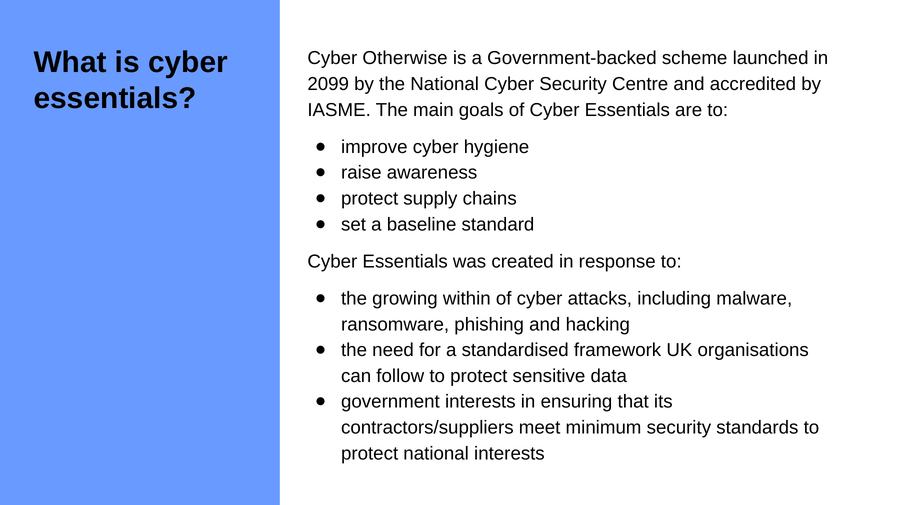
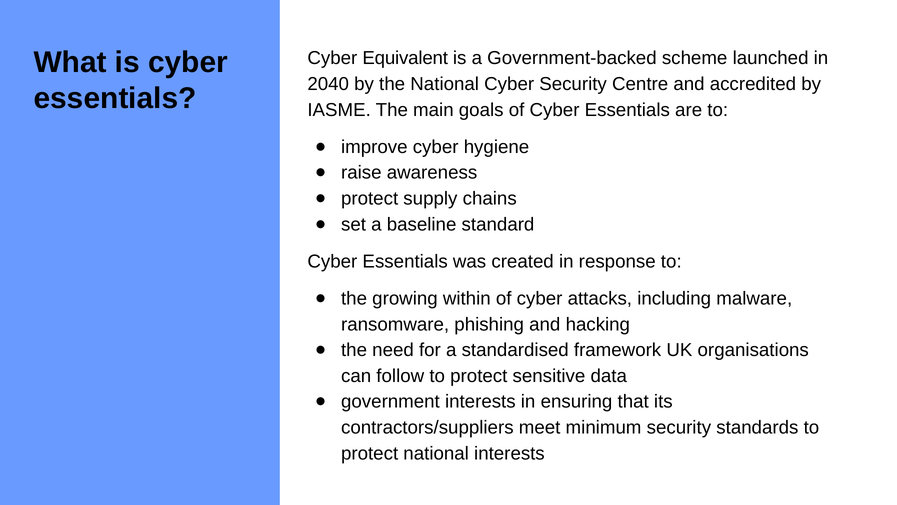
Otherwise: Otherwise -> Equivalent
2099: 2099 -> 2040
